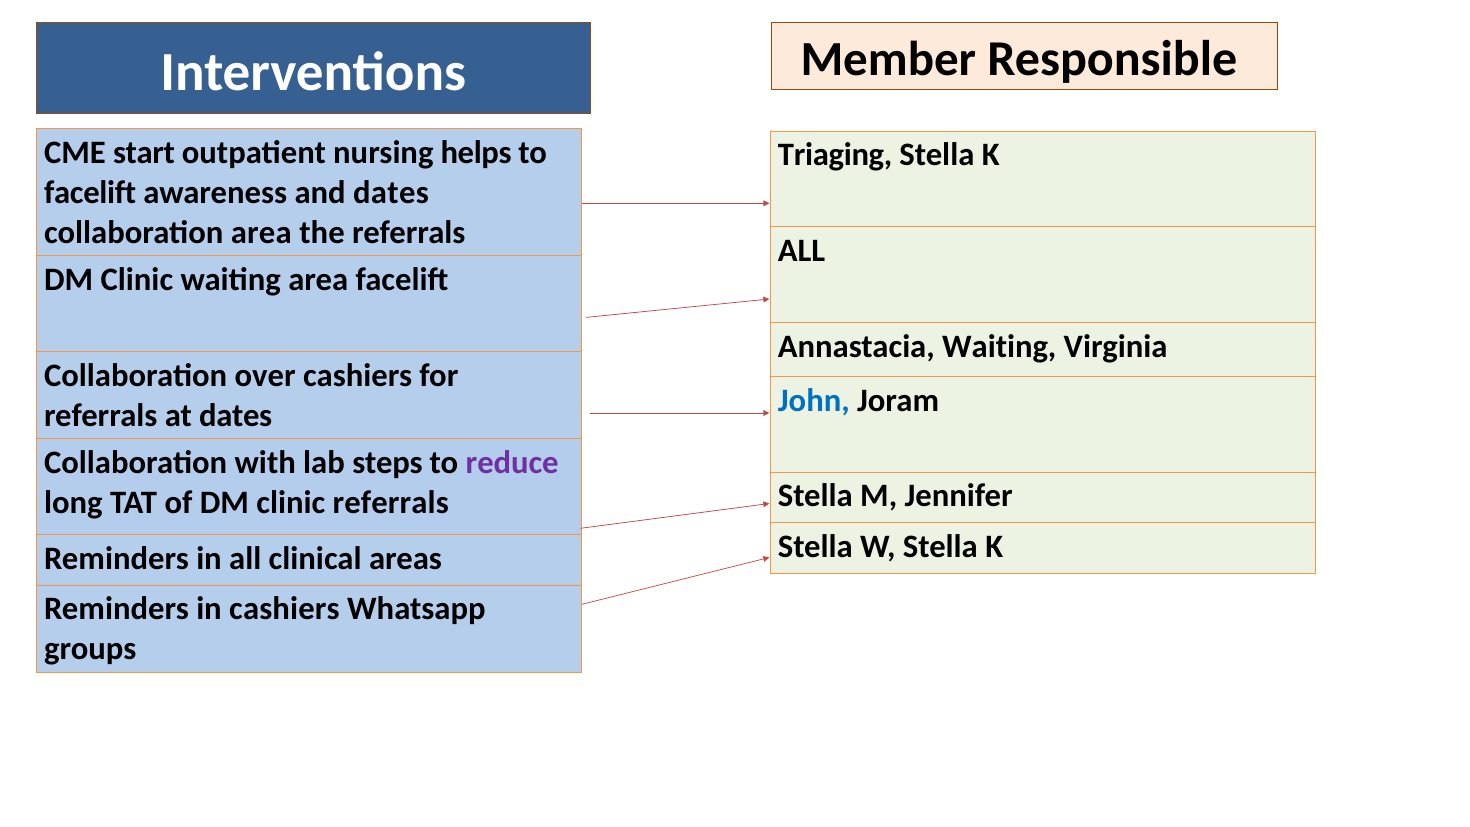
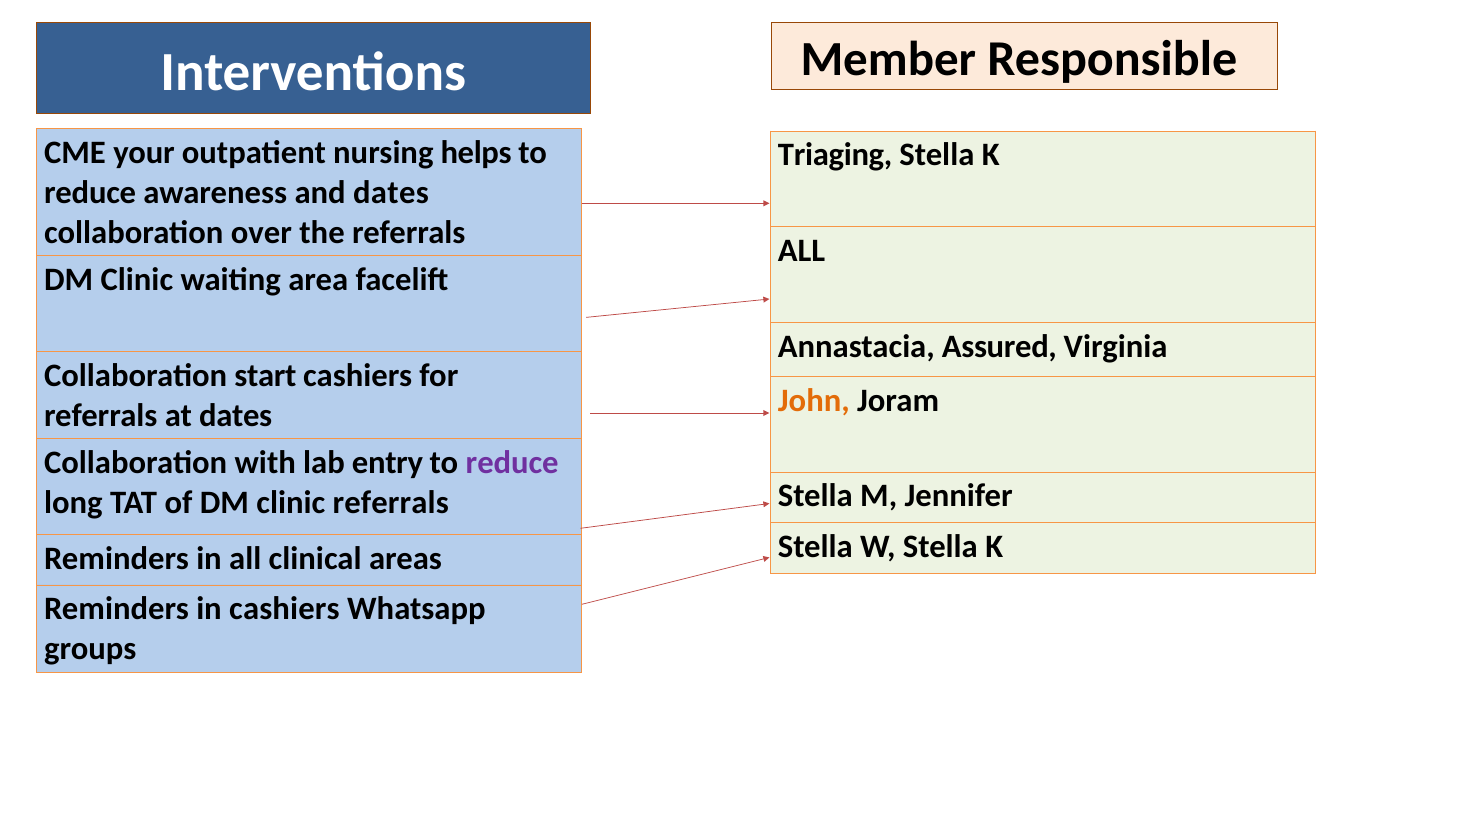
start: start -> your
facelift at (90, 193): facelift -> reduce
collaboration area: area -> over
Annastacia Waiting: Waiting -> Assured
over: over -> start
John colour: blue -> orange
steps: steps -> entry
